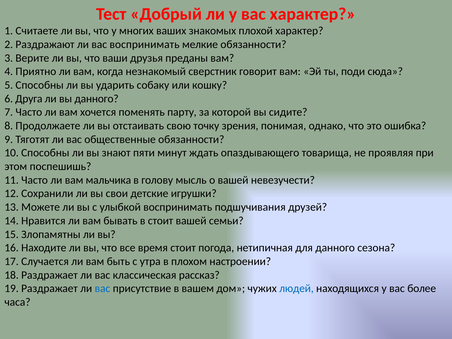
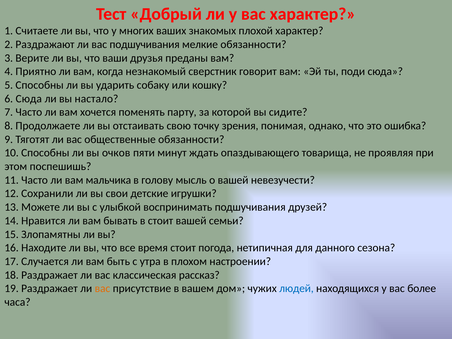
вас воспринимать: воспринимать -> подшучивания
6 Друга: Друга -> Сюда
вы данного: данного -> настало
знают: знают -> очков
вас at (102, 289) colour: blue -> orange
